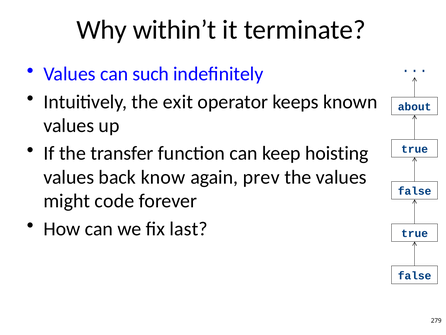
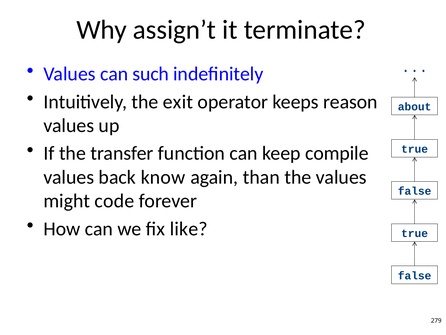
within’t: within’t -> assign’t
known: known -> reason
hoisting: hoisting -> compile
prev: prev -> than
last: last -> like
